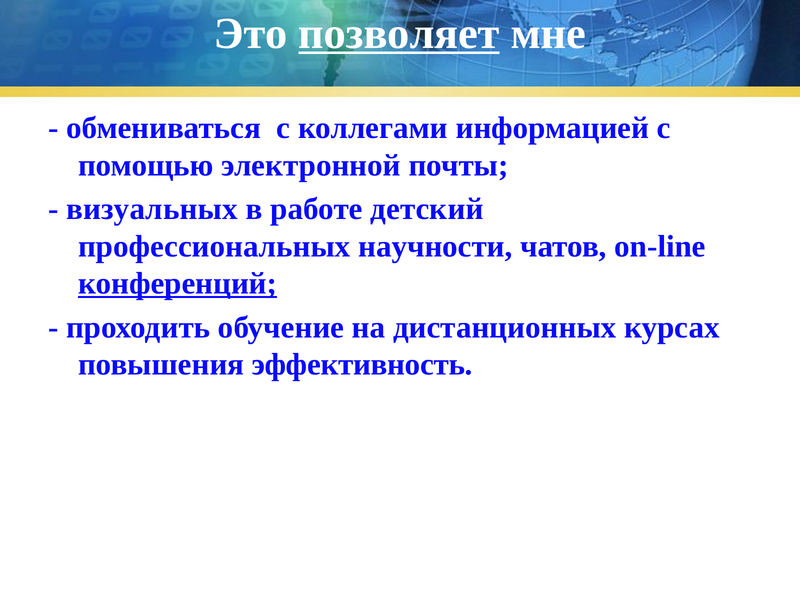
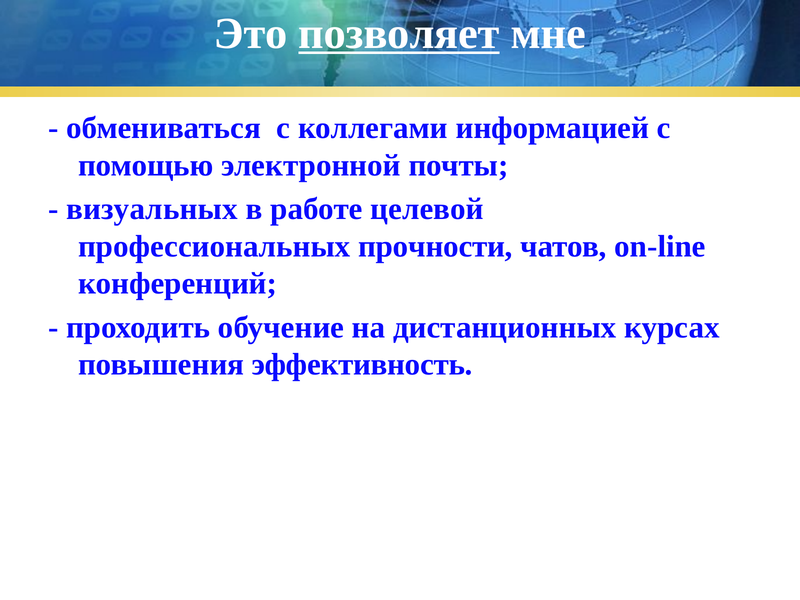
детский: детский -> целевой
научности: научности -> прочности
конференций underline: present -> none
